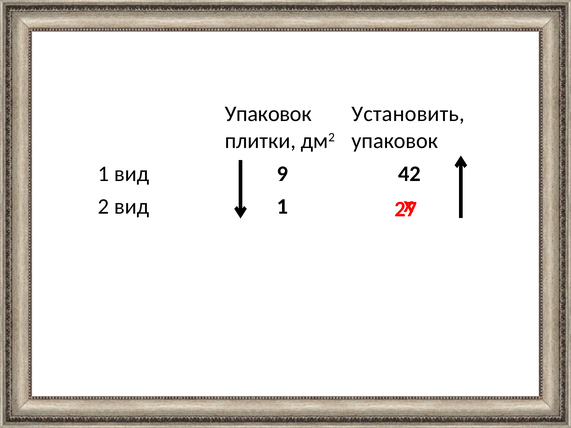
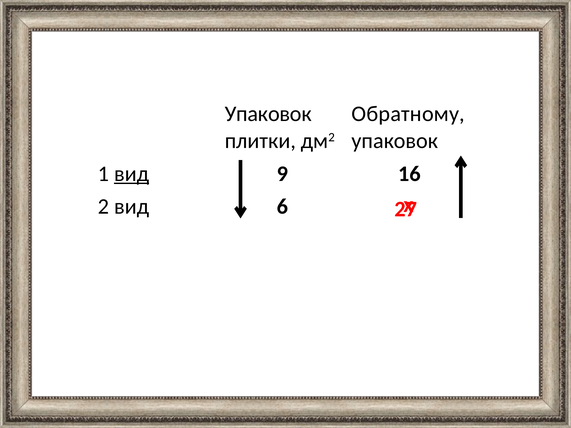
Установить: Установить -> Обратному
вид at (132, 174) underline: none -> present
42: 42 -> 16
вид 1: 1 -> 6
